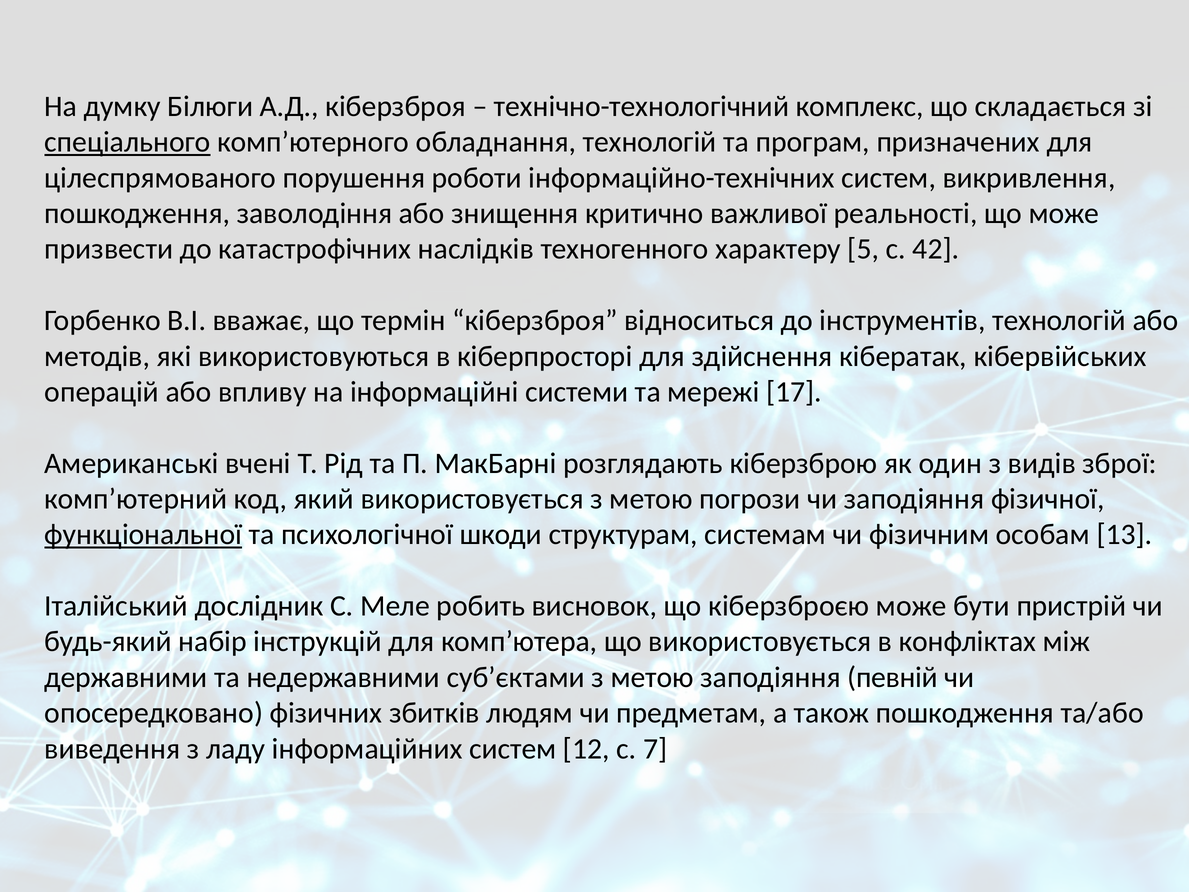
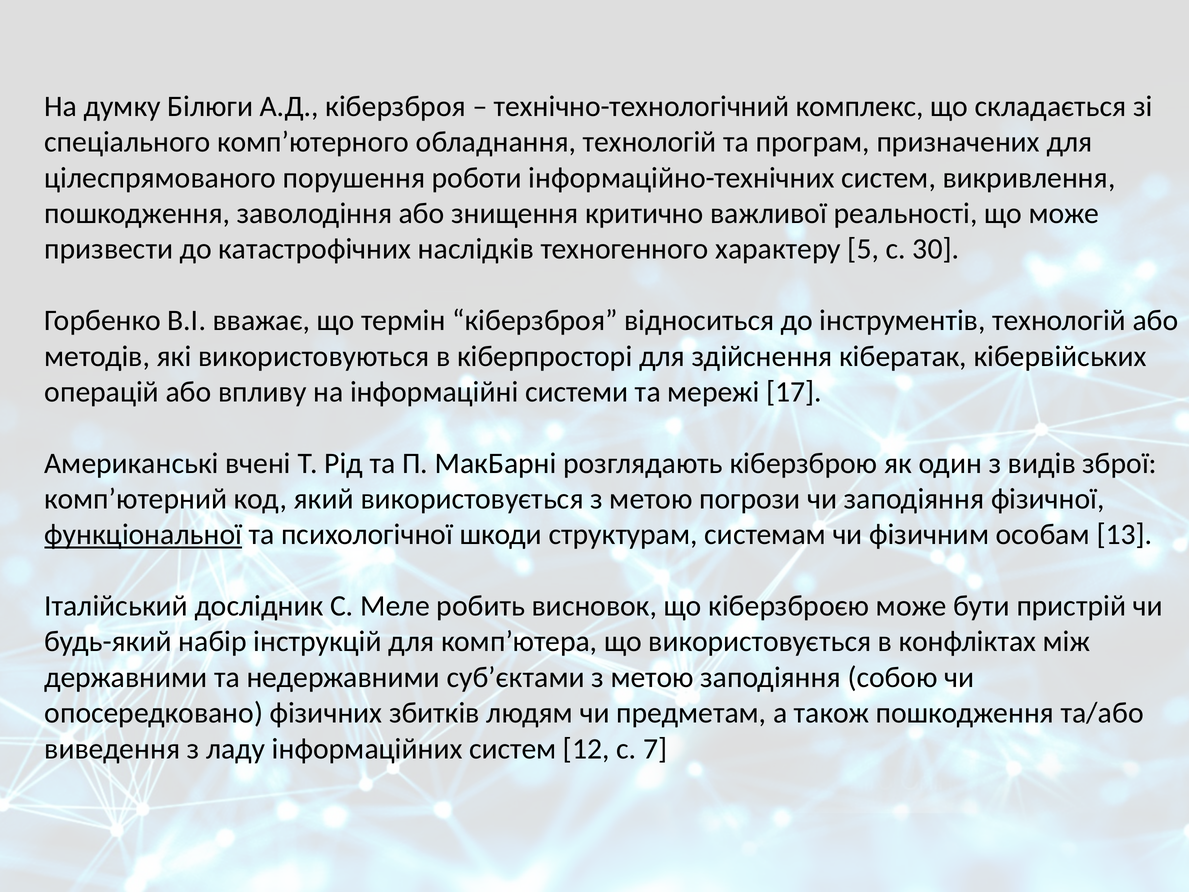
спеціального underline: present -> none
42: 42 -> 30
певній: певній -> собою
